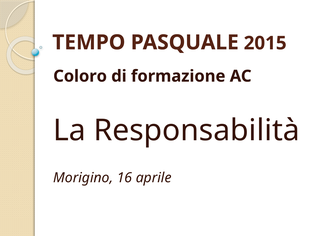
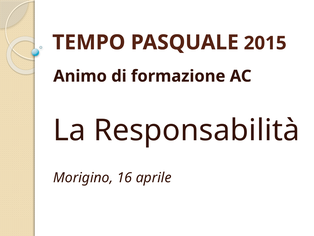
Coloro: Coloro -> Animo
